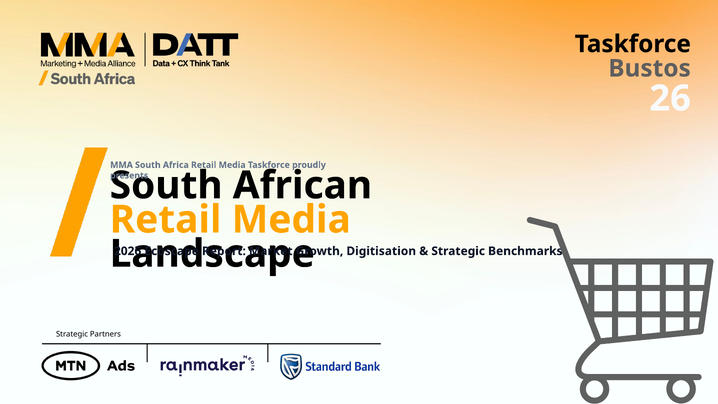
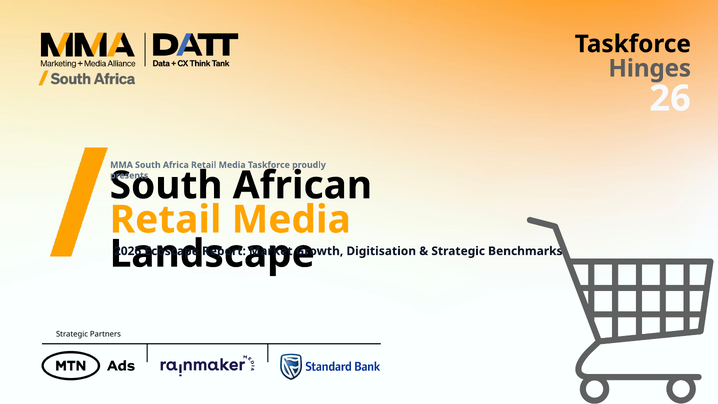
Bustos: Bustos -> Hinges
